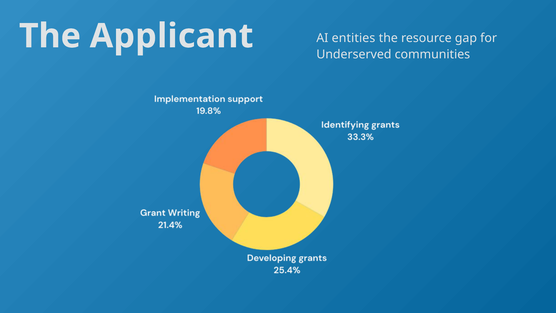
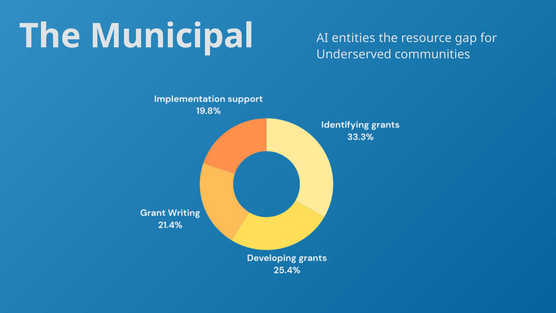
Applicant: Applicant -> Municipal
